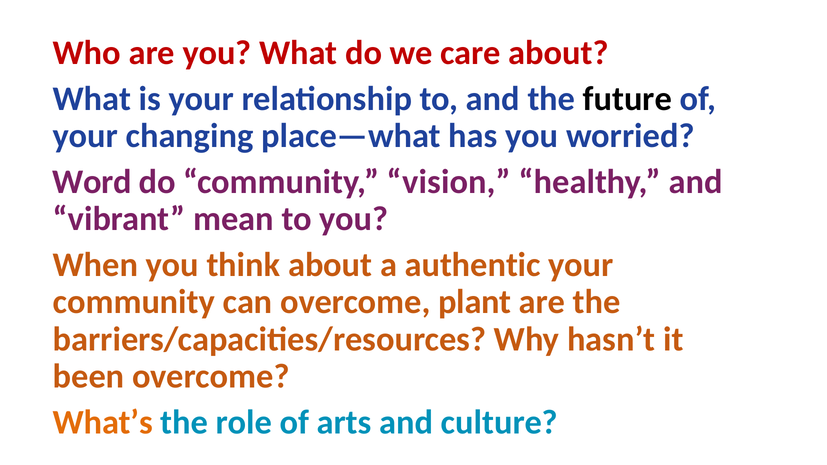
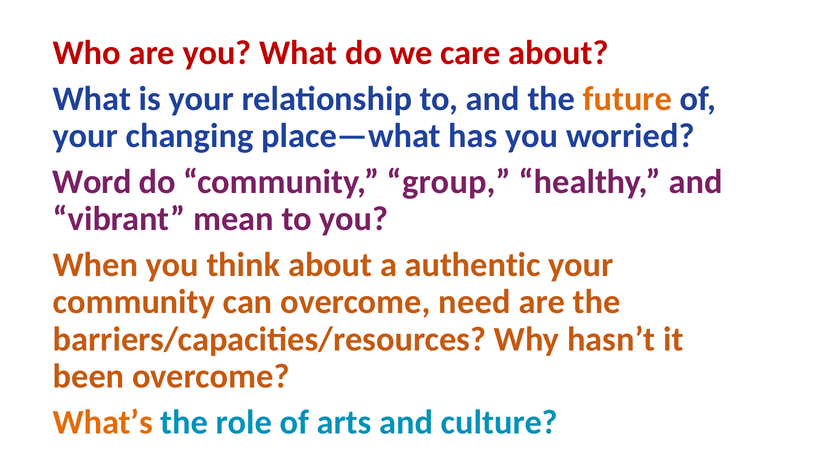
future colour: black -> orange
vision: vision -> group
plant: plant -> need
